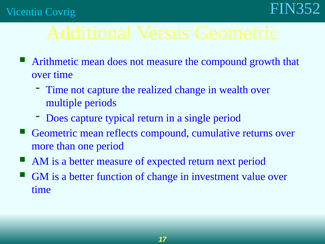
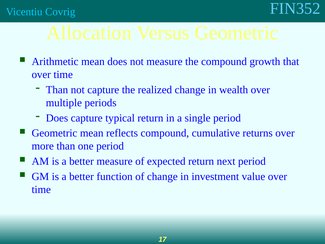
Additional: Additional -> Allocation
Time at (57, 90): Time -> Than
